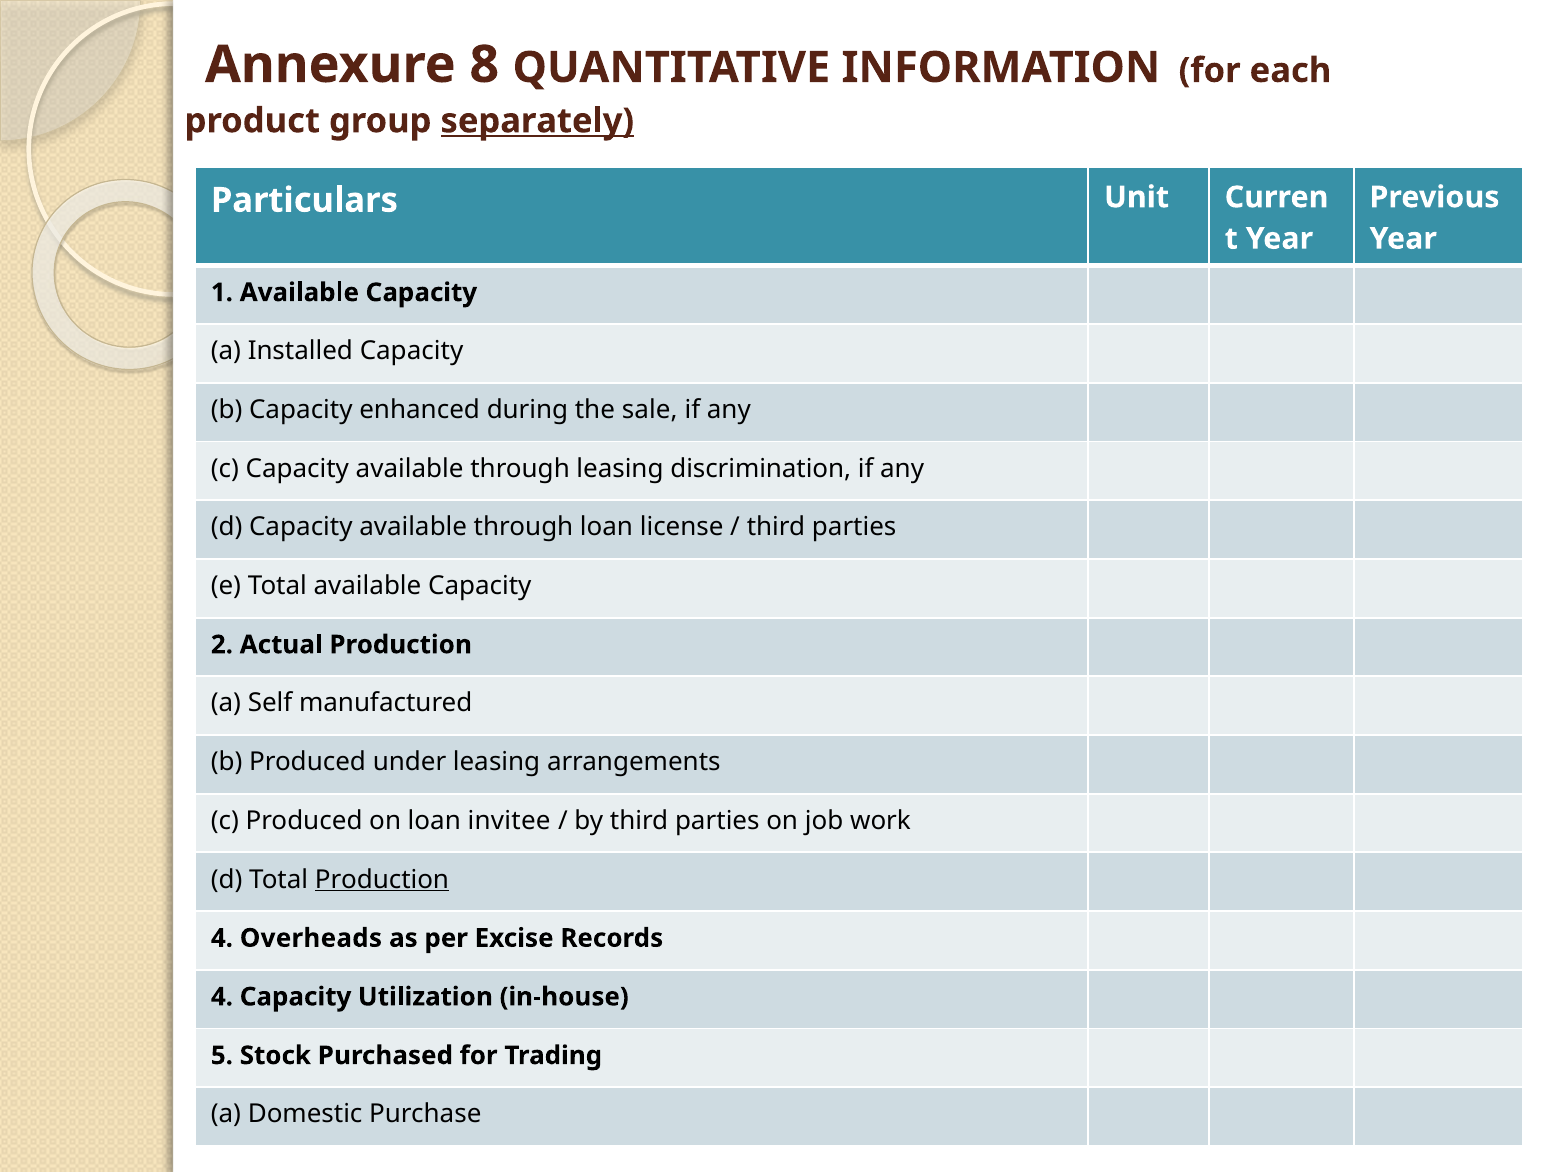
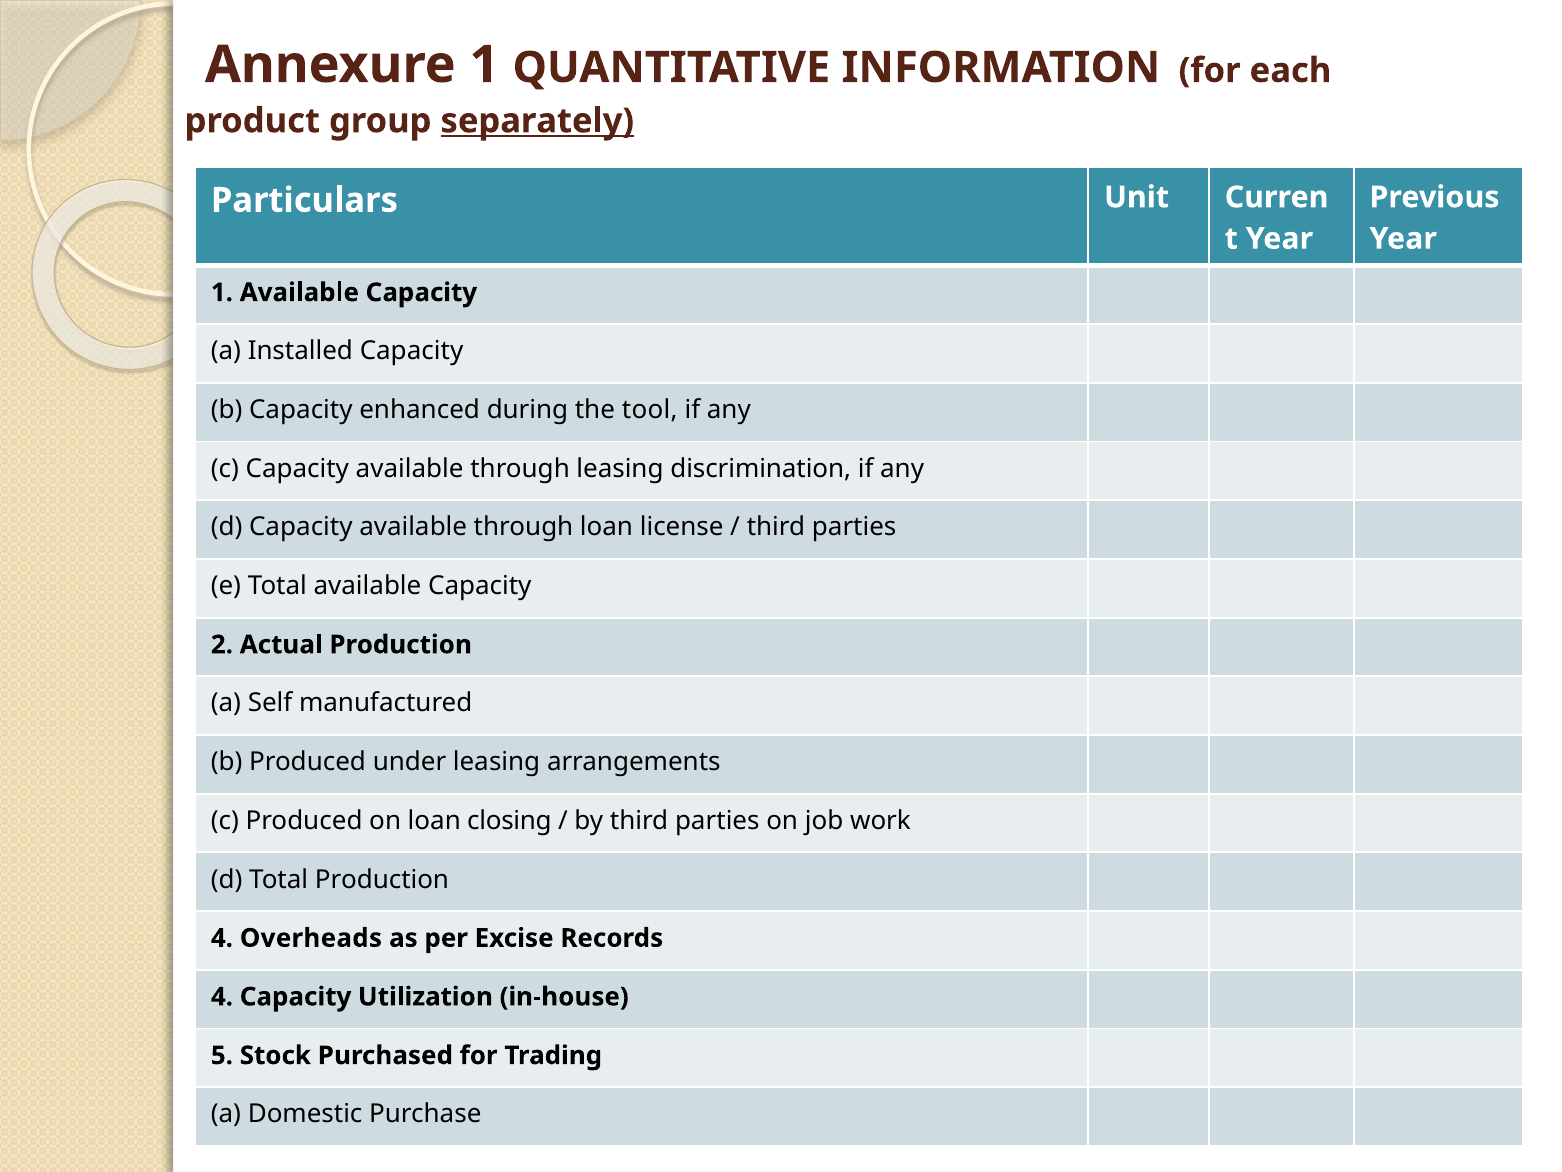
Annexure 8: 8 -> 1
sale: sale -> tool
invitee: invitee -> closing
Production at (382, 879) underline: present -> none
